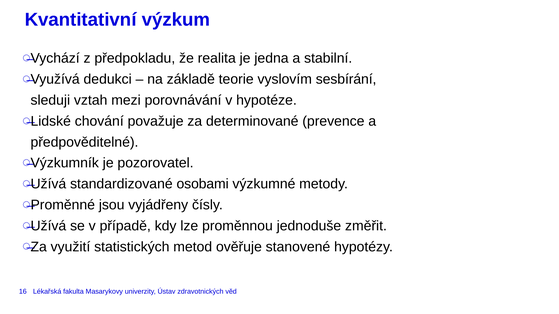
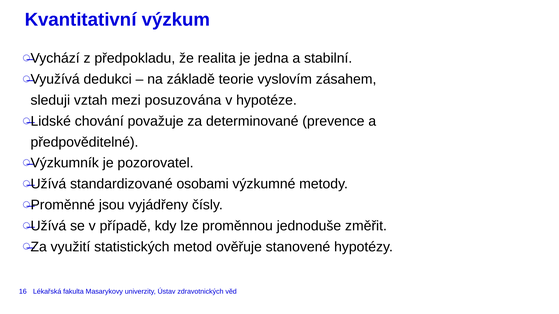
sesbírání: sesbírání -> zásahem
porovnávání: porovnávání -> posuzována
